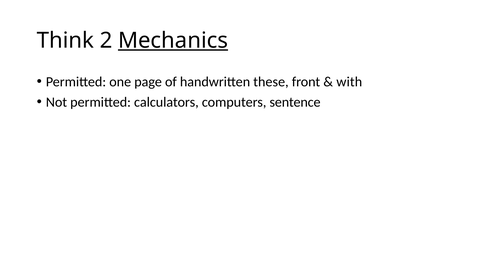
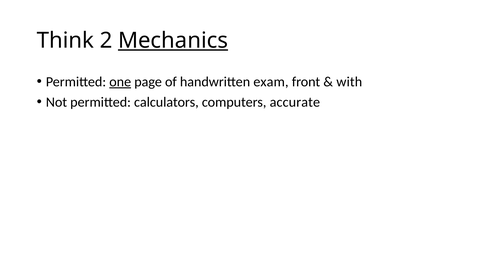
one underline: none -> present
these: these -> exam
sentence: sentence -> accurate
